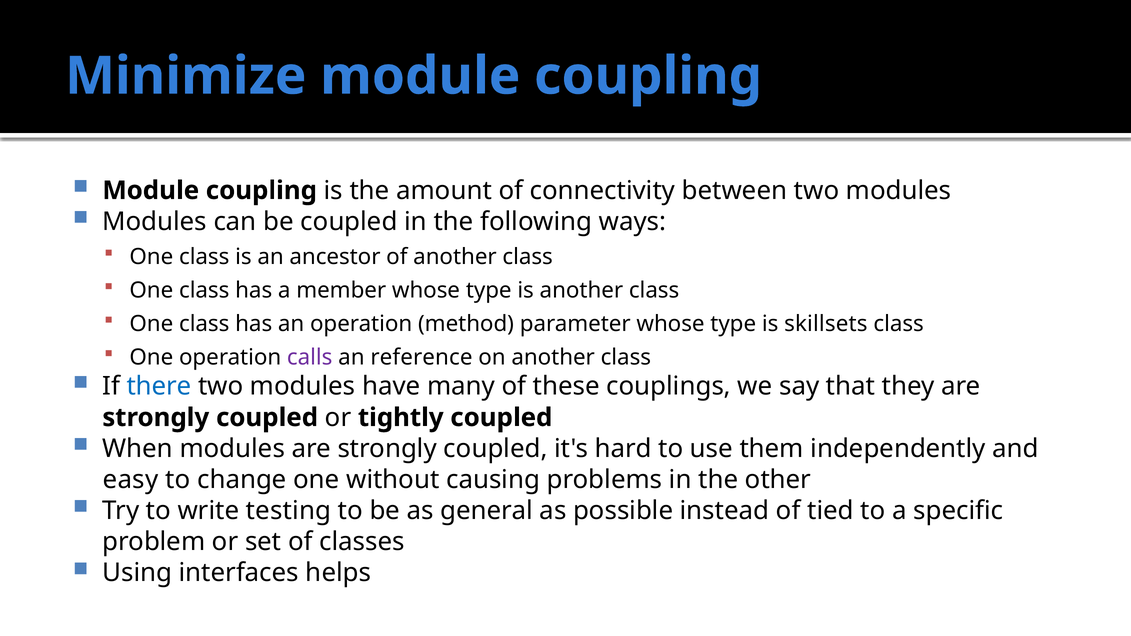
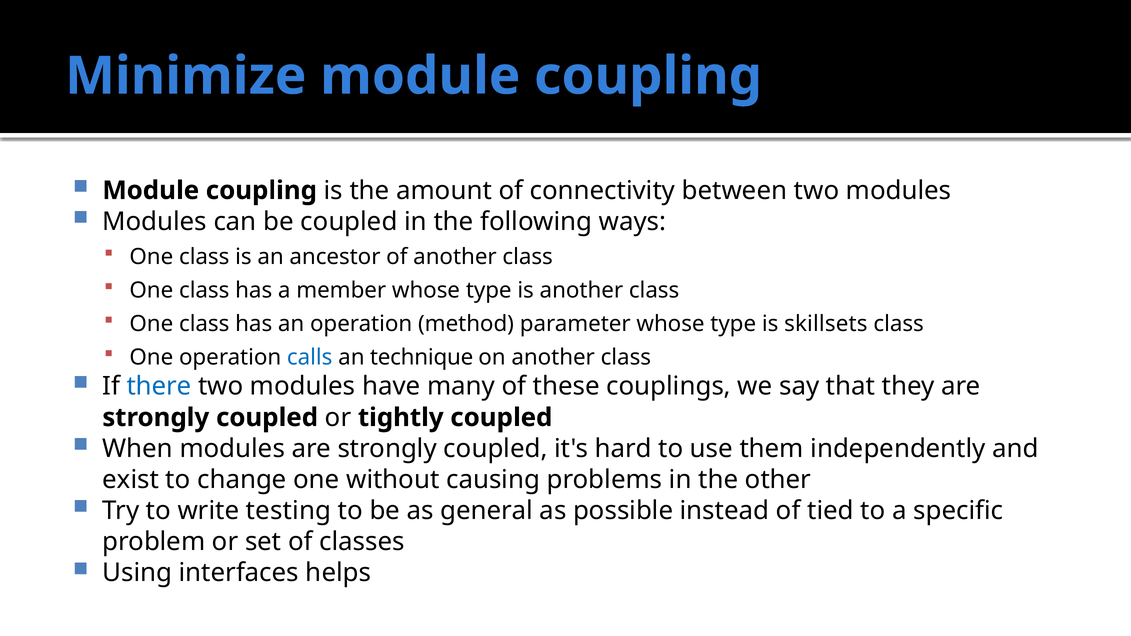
calls colour: purple -> blue
reference: reference -> technique
easy: easy -> exist
